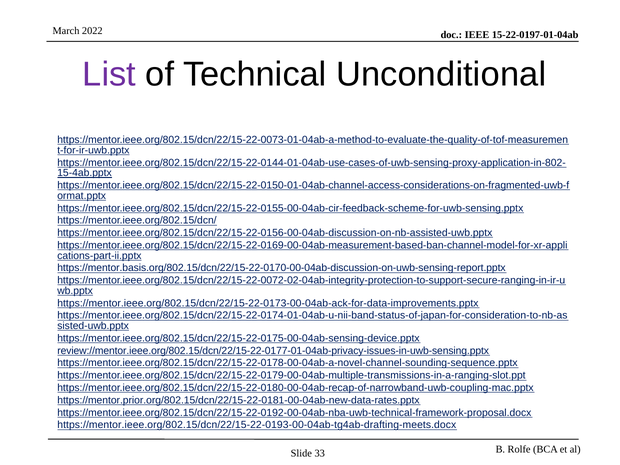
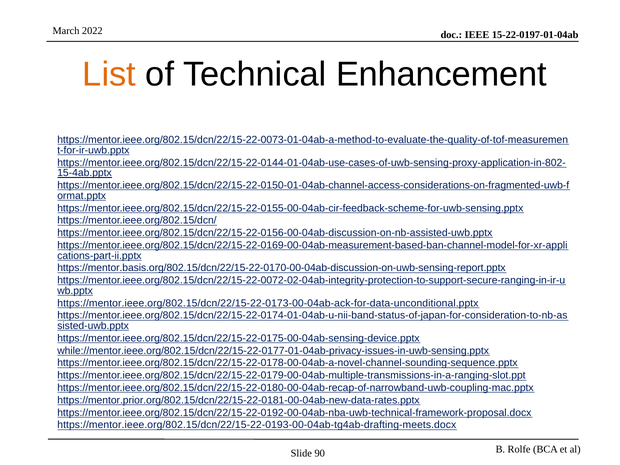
List colour: purple -> orange
Unconditional: Unconditional -> Enhancement
https://mentor.ieee.org/802.15/dcn/22/15-22-0173-00-04ab-ack-for-data-improvements.pptx: https://mentor.ieee.org/802.15/dcn/22/15-22-0173-00-04ab-ack-for-data-improvements.pptx -> https://mentor.ieee.org/802.15/dcn/22/15-22-0173-00-04ab-ack-for-data-unconditional.pptx
review://mentor.ieee.org/802.15/dcn/22/15-22-0177-01-04ab-privacy-issues-in-uwb-sensing.pptx: review://mentor.ieee.org/802.15/dcn/22/15-22-0177-01-04ab-privacy-issues-in-uwb-sensing.pptx -> while://mentor.ieee.org/802.15/dcn/22/15-22-0177-01-04ab-privacy-issues-in-uwb-sensing.pptx
33: 33 -> 90
